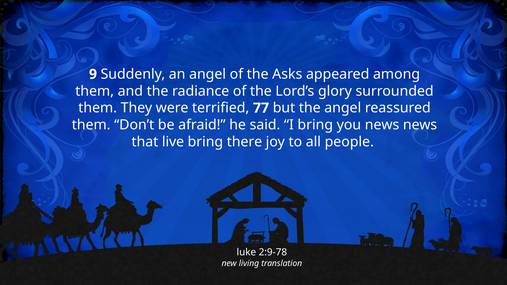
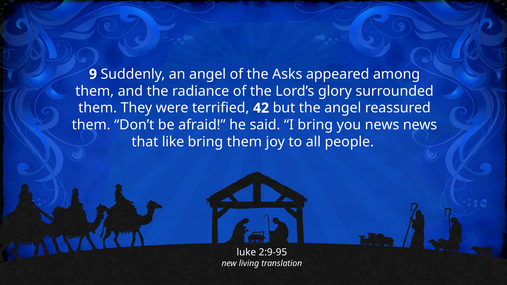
77: 77 -> 42
live: live -> like
bring there: there -> them
2:9-78: 2:9-78 -> 2:9-95
